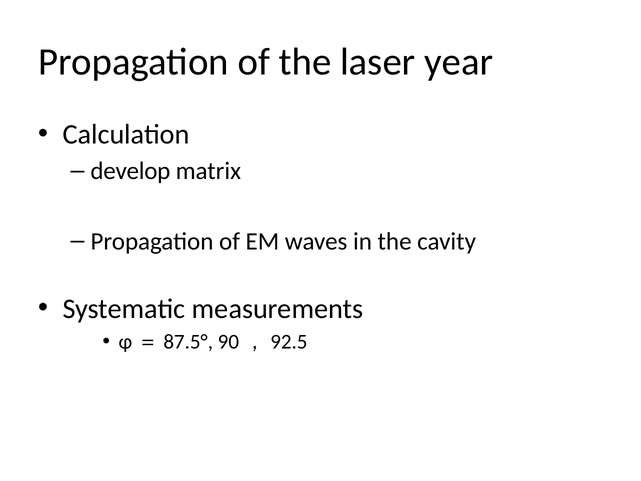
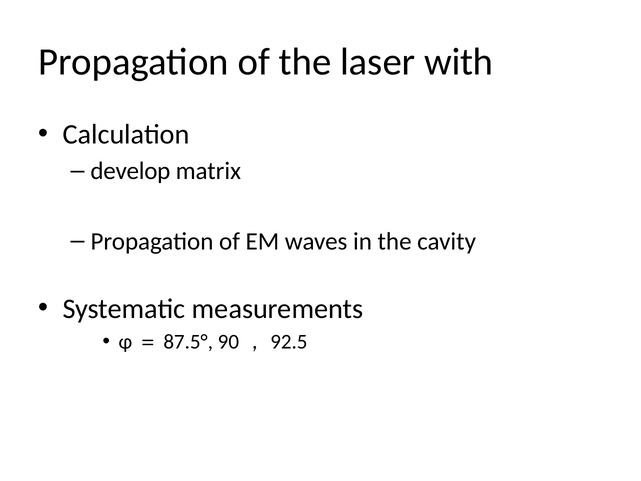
year: year -> with
